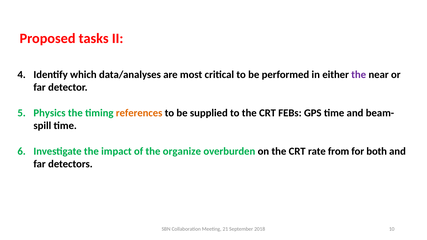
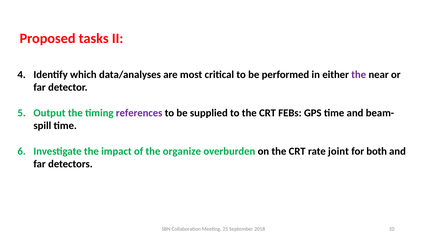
Physics: Physics -> Output
references colour: orange -> purple
from: from -> joint
